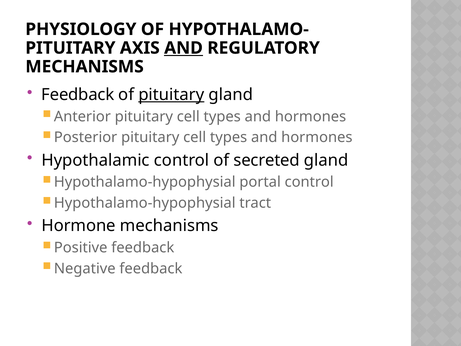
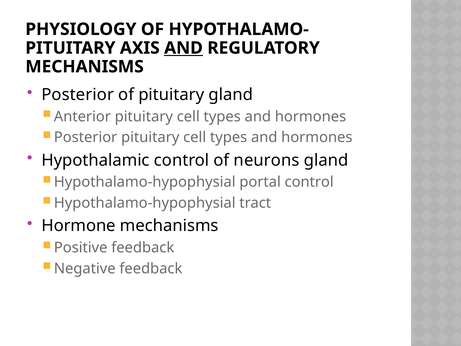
Feedback at (78, 95): Feedback -> Posterior
pituitary at (171, 95) underline: present -> none
secreted: secreted -> neurons
